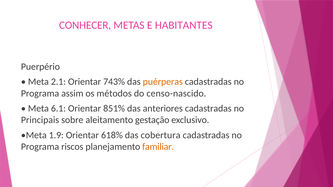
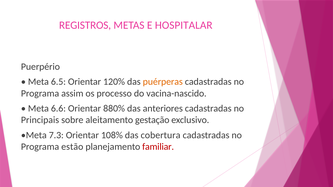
CONHECER: CONHECER -> REGISTROS
HABITANTES: HABITANTES -> HOSPITALAR
2.1: 2.1 -> 6.5
743%: 743% -> 120%
métodos: métodos -> processo
censo-nascido: censo-nascido -> vacina-nascido
6.1: 6.1 -> 6.6
851%: 851% -> 880%
1.9: 1.9 -> 7.3
618%: 618% -> 108%
riscos: riscos -> estão
familiar colour: orange -> red
